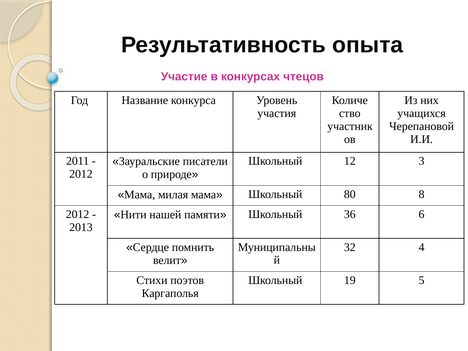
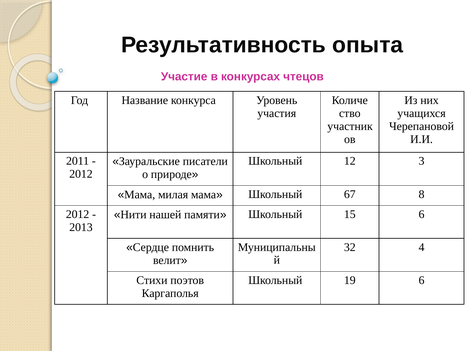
80: 80 -> 67
36: 36 -> 15
19 5: 5 -> 6
